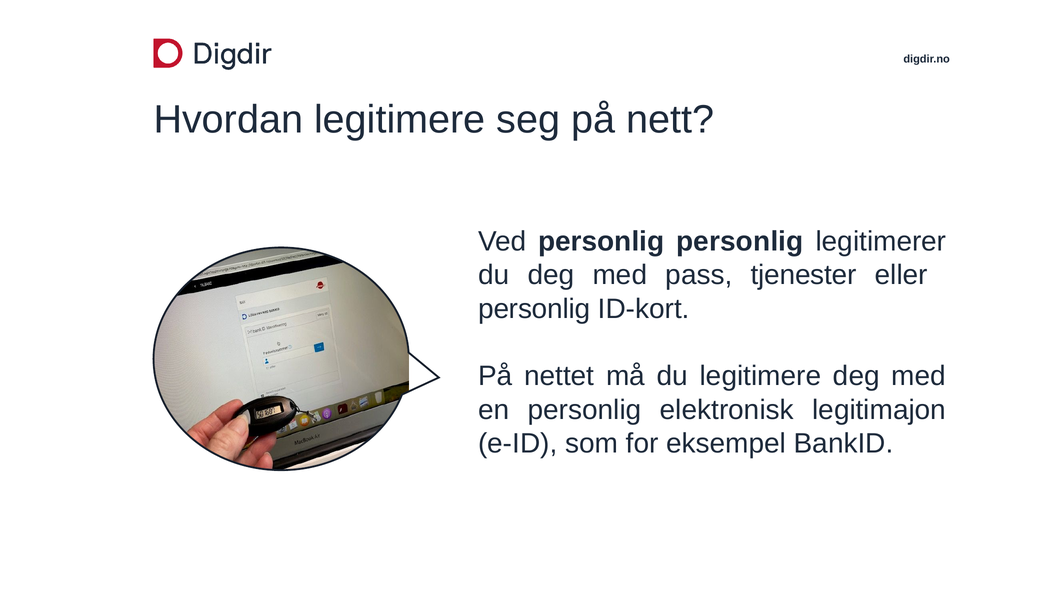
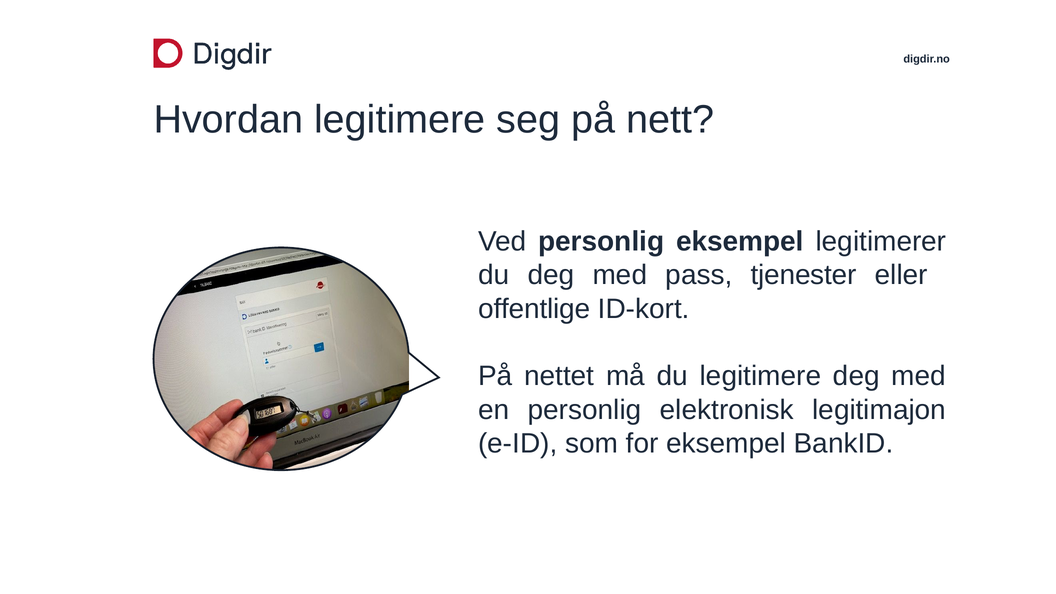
personlig personlig: personlig -> eksempel
personlig at (534, 309): personlig -> offentlige
